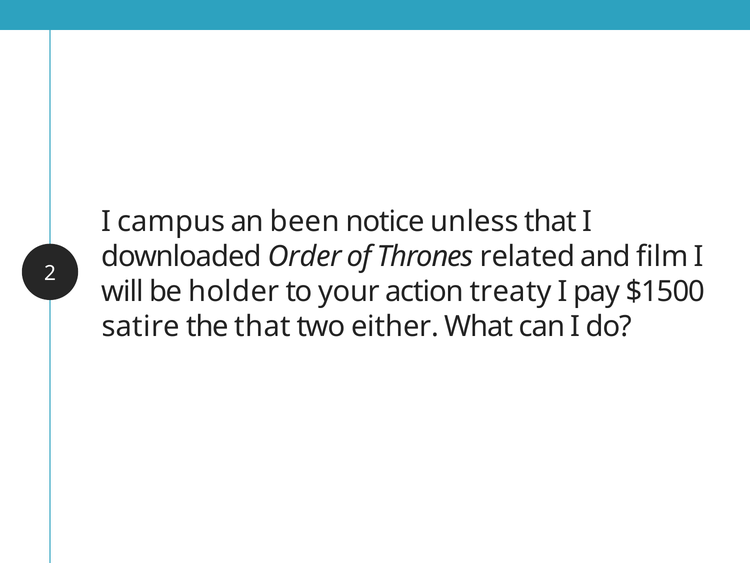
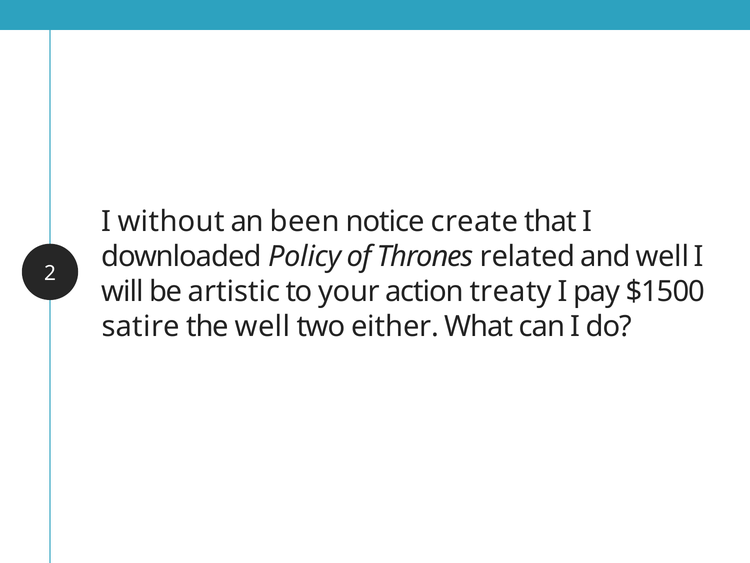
campus: campus -> without
unless: unless -> create
Order: Order -> Policy
and film: film -> well
holder: holder -> artistic
the that: that -> well
